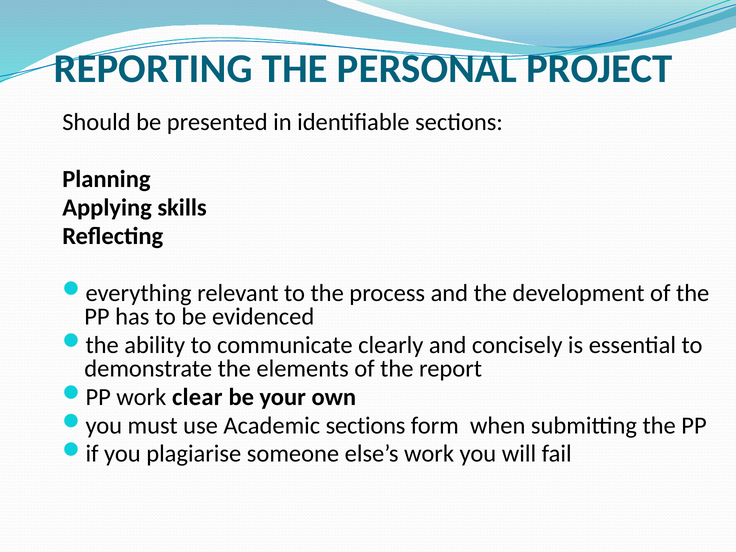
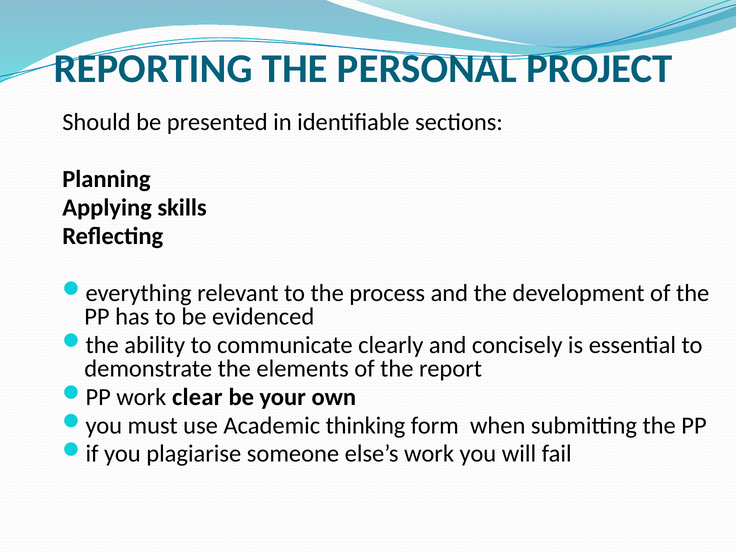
Academic sections: sections -> thinking
